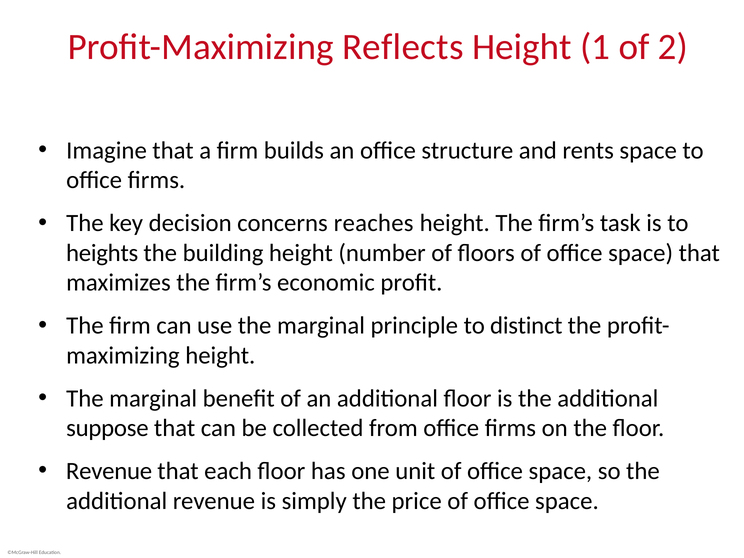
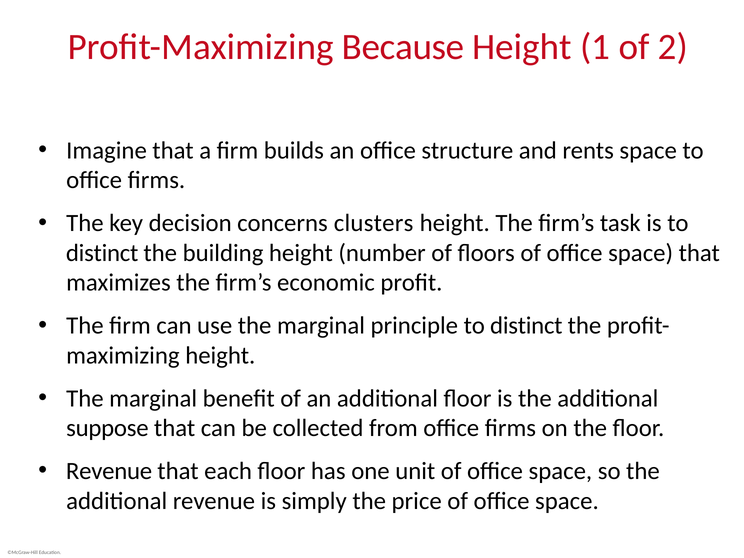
Reflects: Reflects -> Because
reaches: reaches -> clusters
heights at (102, 253): heights -> distinct
